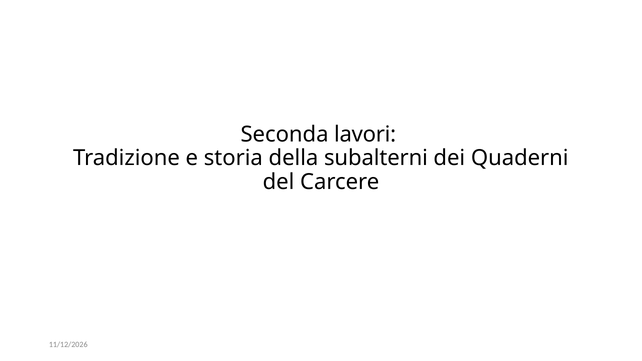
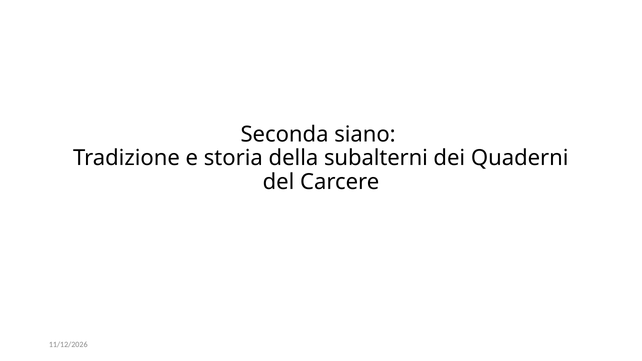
lavori: lavori -> siano
